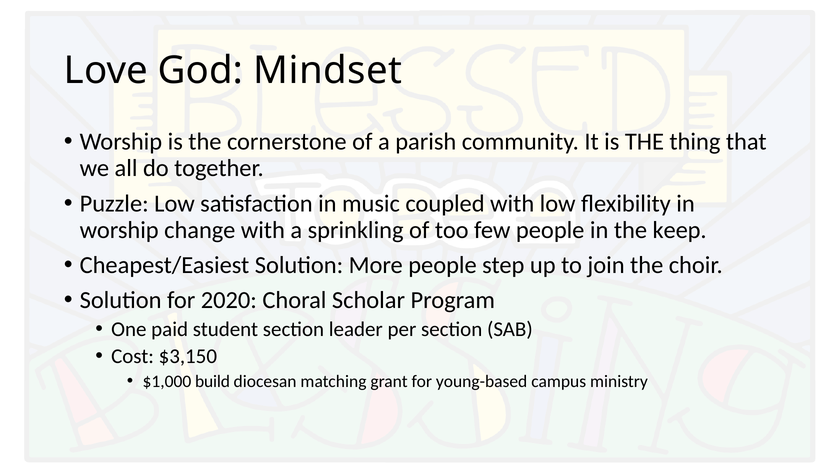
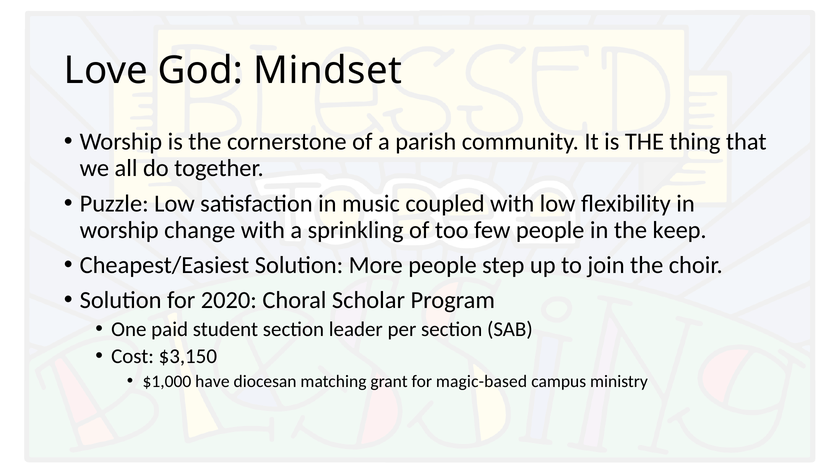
build: build -> have
young-based: young-based -> magic-based
